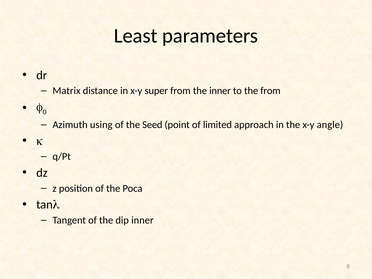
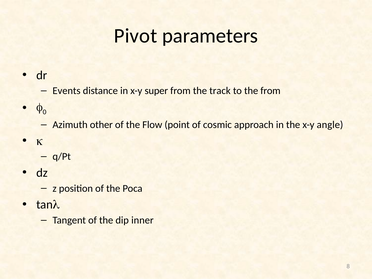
Least: Least -> Pivot
Matrix: Matrix -> Events
the inner: inner -> track
using: using -> other
Seed: Seed -> Flow
limited: limited -> cosmic
